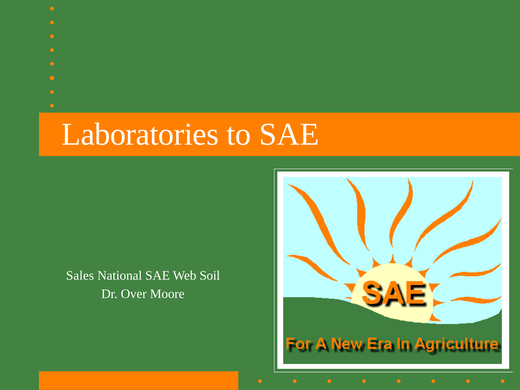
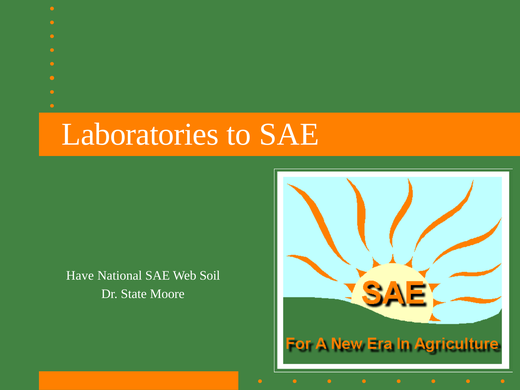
Sales: Sales -> Have
Over: Over -> State
